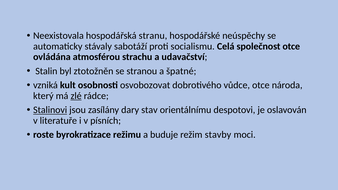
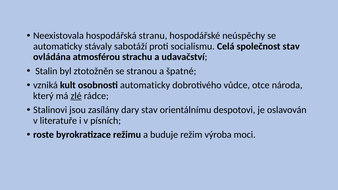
společnost otce: otce -> stav
osobnosti osvobozovat: osvobozovat -> automaticky
Stalinovi underline: present -> none
stavby: stavby -> výroba
